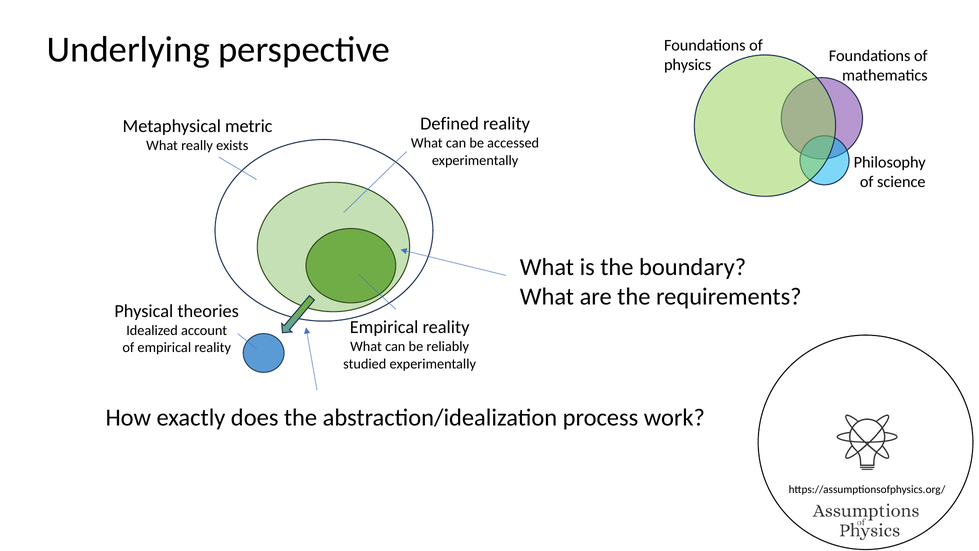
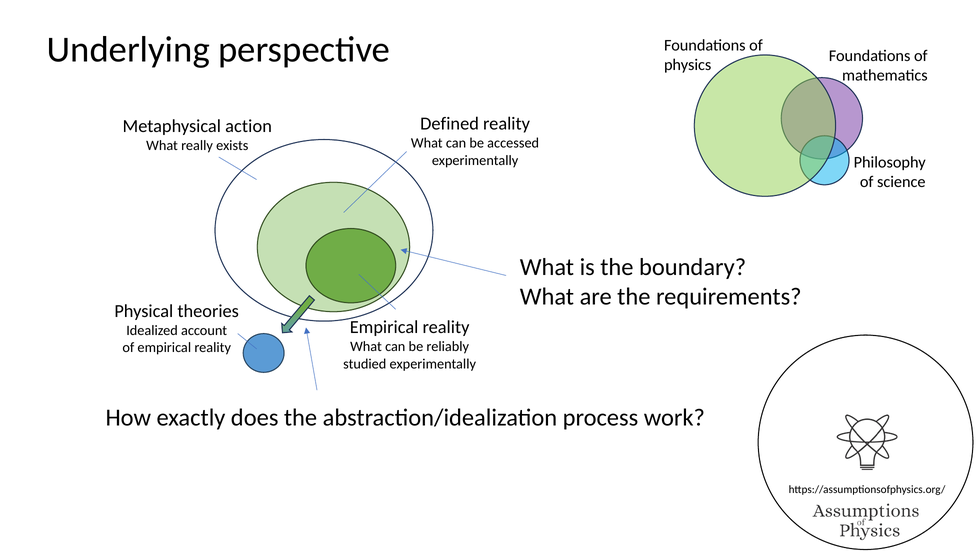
metric: metric -> action
